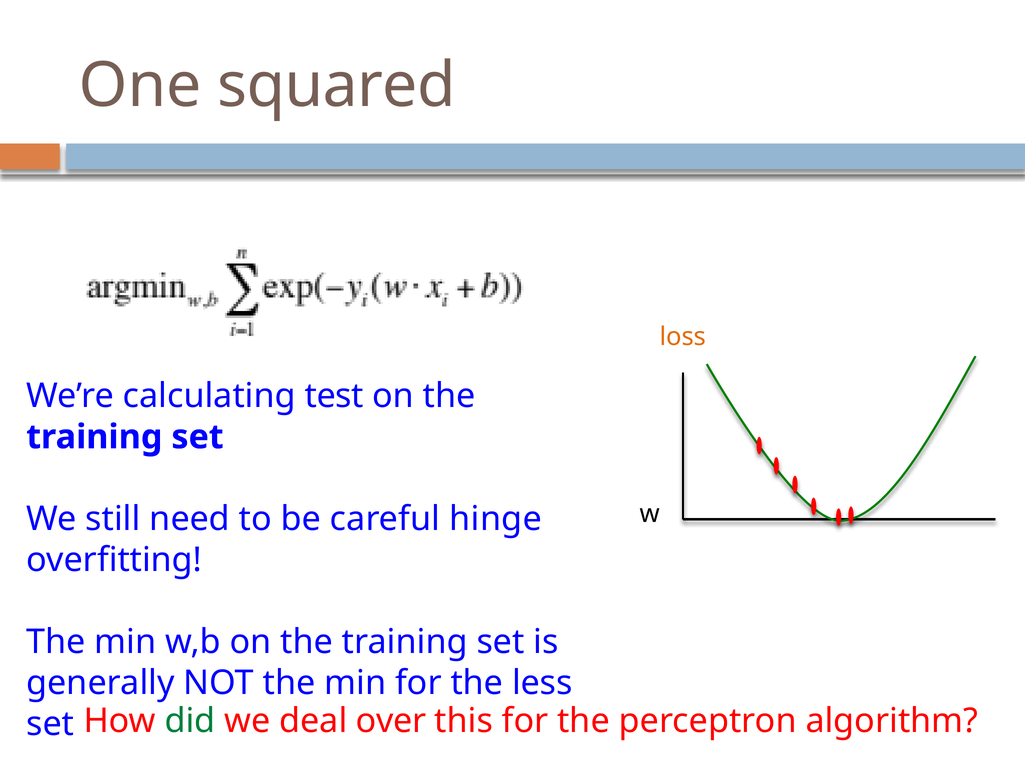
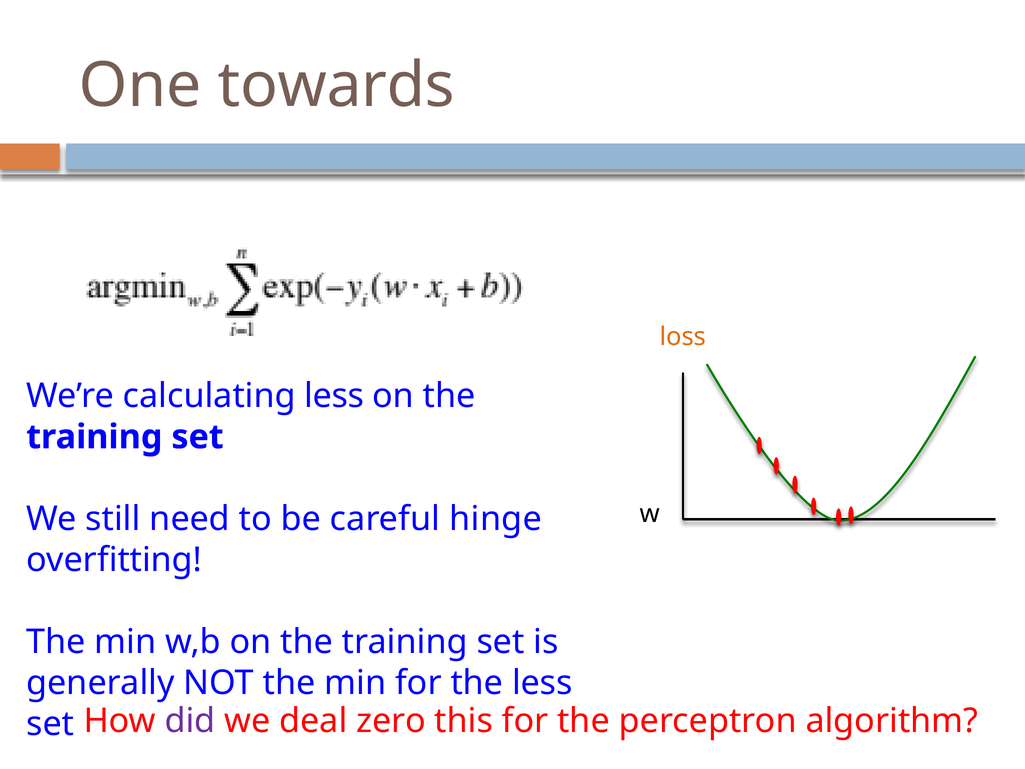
squared: squared -> towards
calculating test: test -> less
did colour: green -> purple
over: over -> zero
